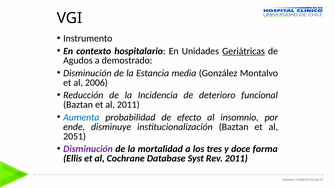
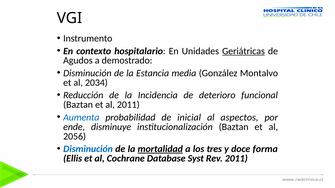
2006: 2006 -> 2034
efecto: efecto -> inicial
insomnio: insomnio -> aspectos
2051: 2051 -> 2056
Disminución at (88, 149) colour: purple -> blue
mortalidad underline: none -> present
